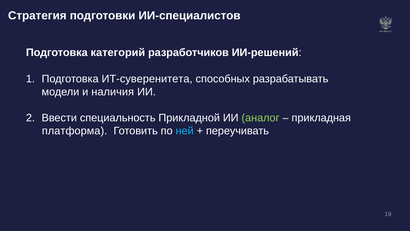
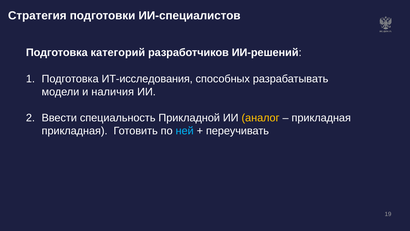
ИТ-суверенитета: ИТ-суверенитета -> ИТ-исследования
аналог colour: light green -> yellow
платформа at (75, 131): платформа -> прикладная
